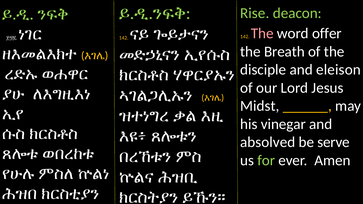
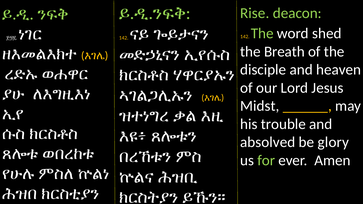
The at (262, 33) colour: pink -> light green
offer: offer -> shed
eleison: eleison -> heaven
vinegar: vinegar -> trouble
serve: serve -> glory
